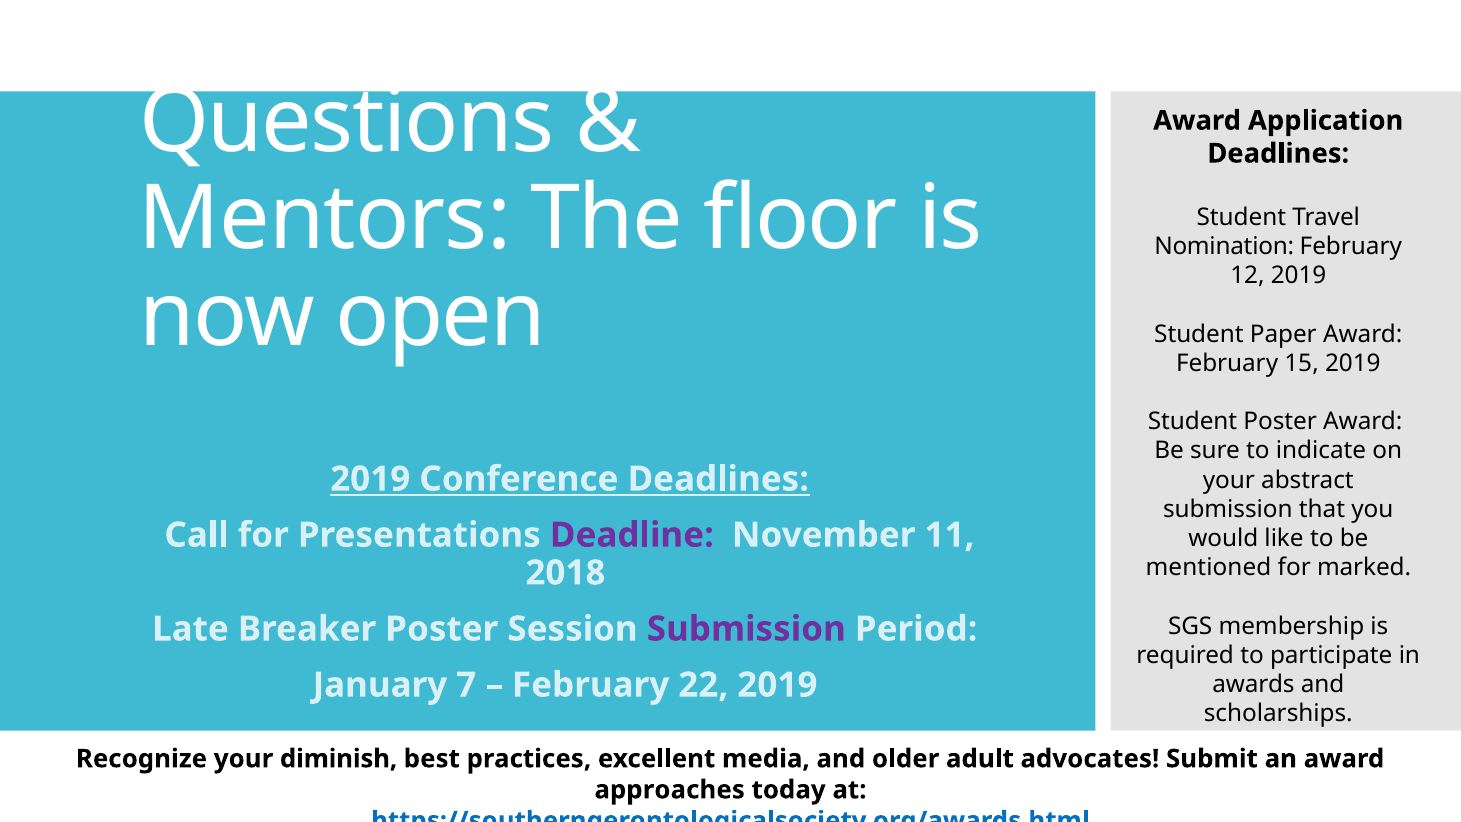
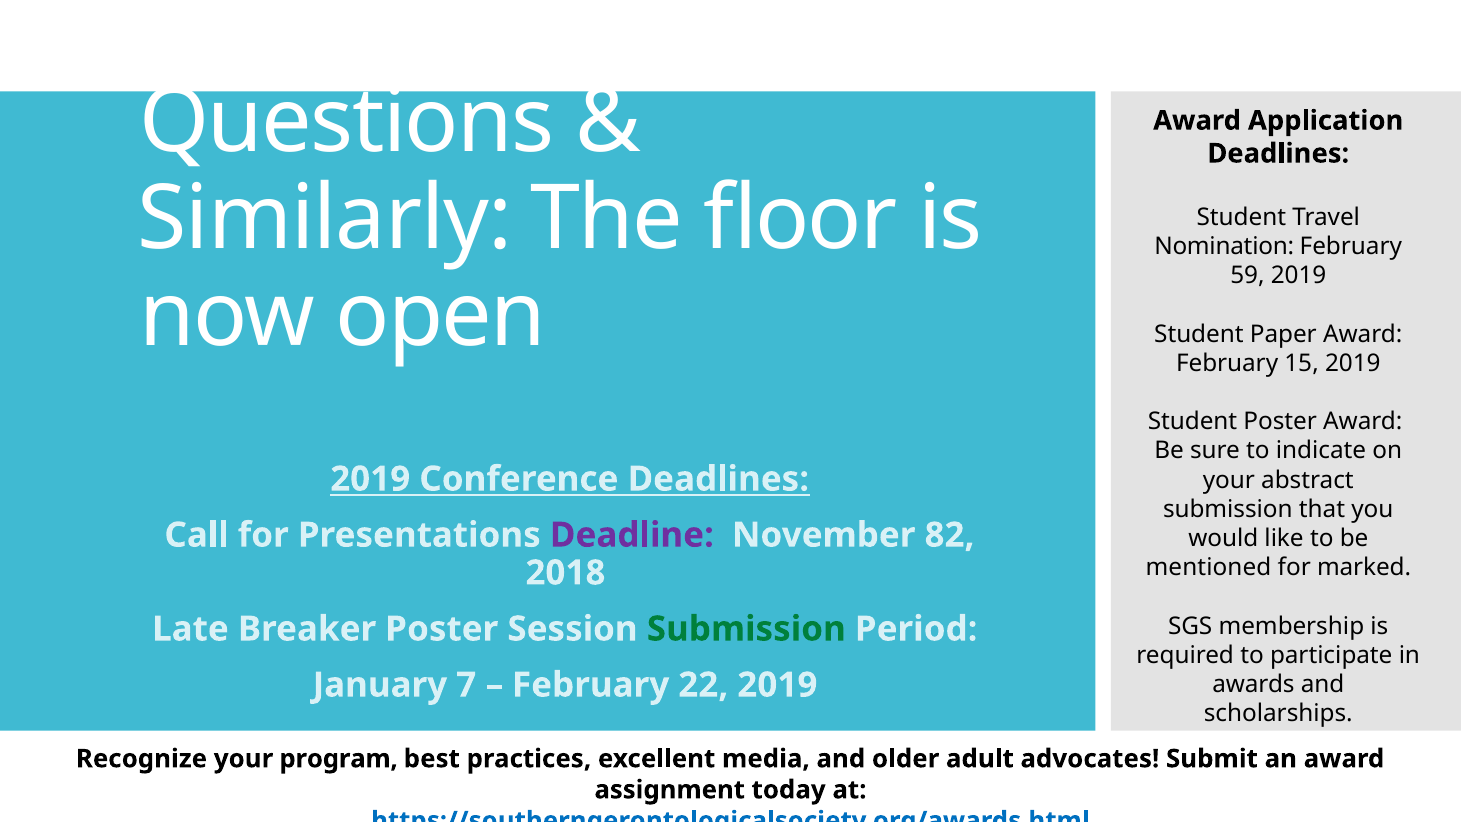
Mentors: Mentors -> Similarly
12: 12 -> 59
11: 11 -> 82
Submission at (746, 629) colour: purple -> green
diminish: diminish -> program
approaches: approaches -> assignment
